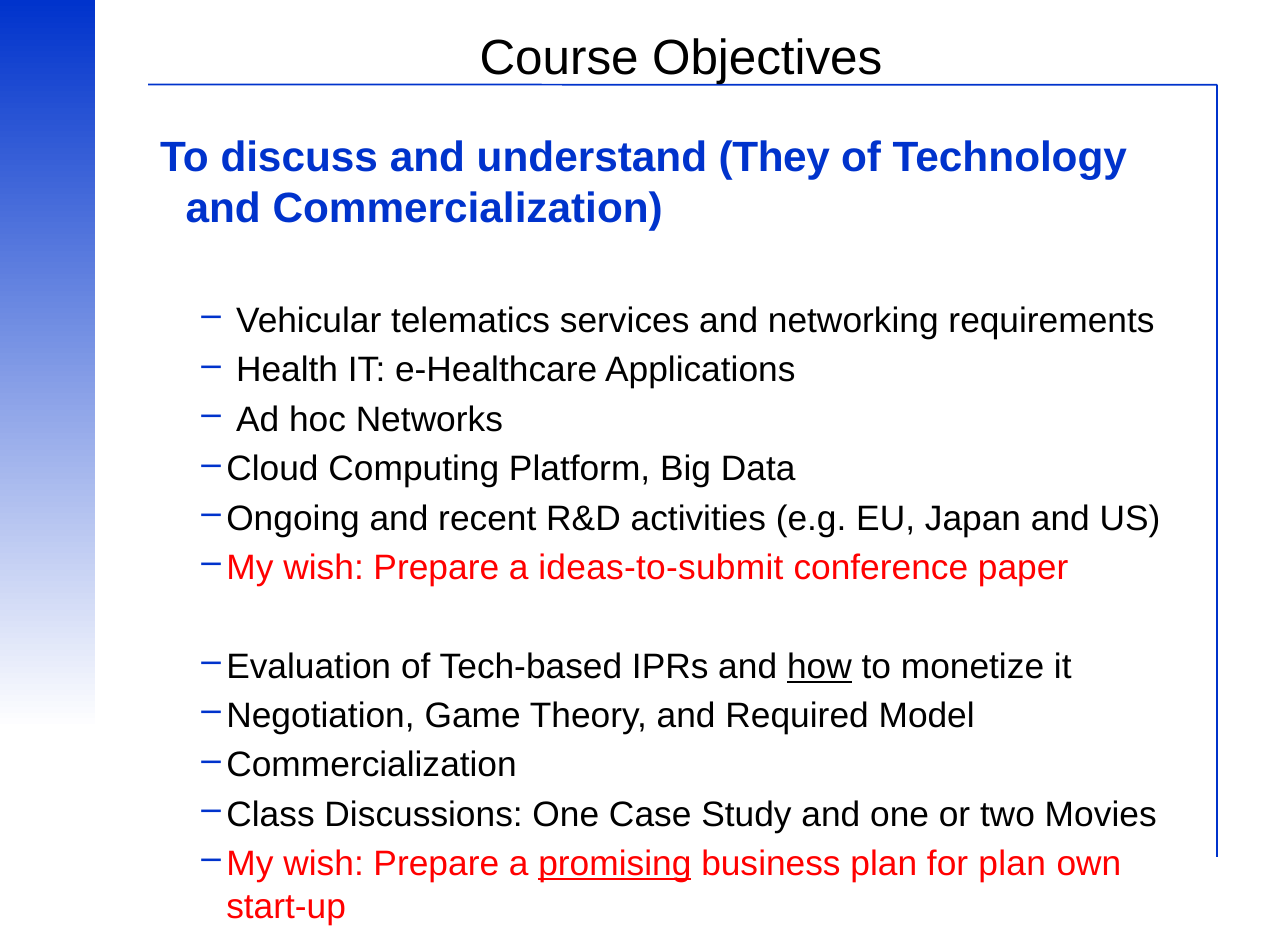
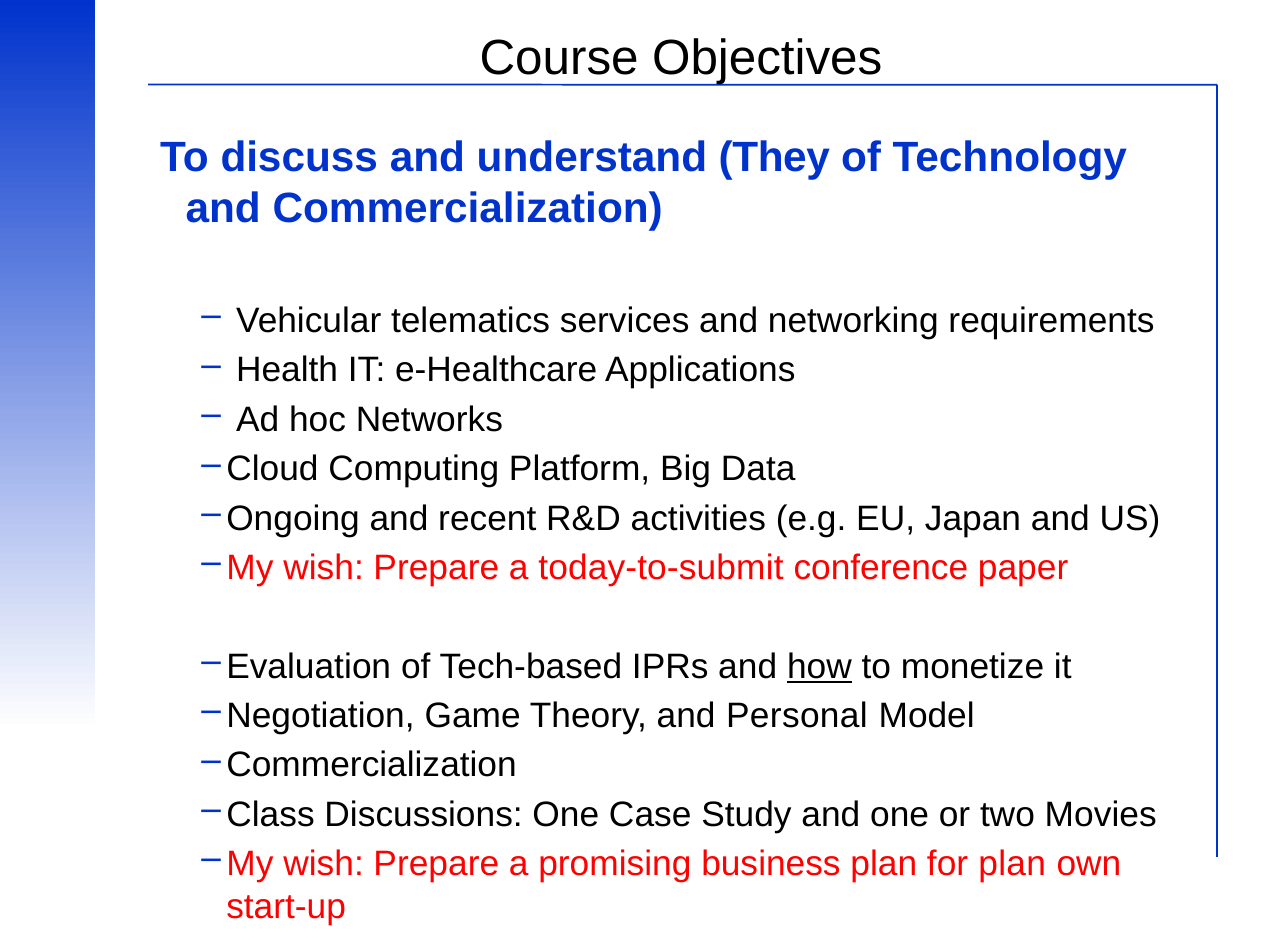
ideas-to-submit: ideas-to-submit -> today-to-submit
Required: Required -> Personal
promising underline: present -> none
